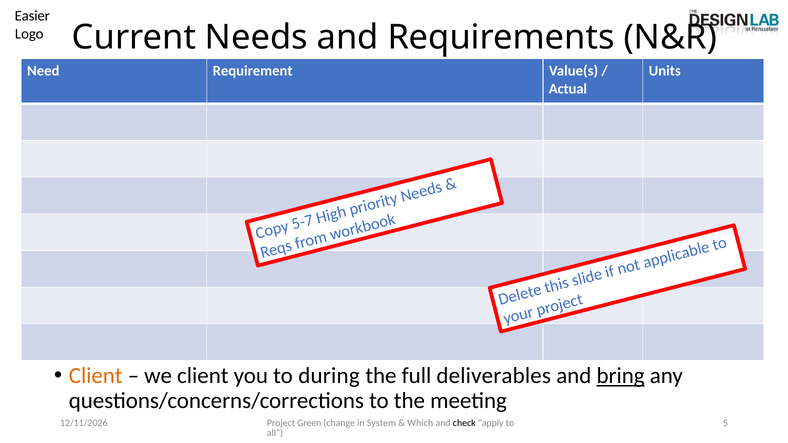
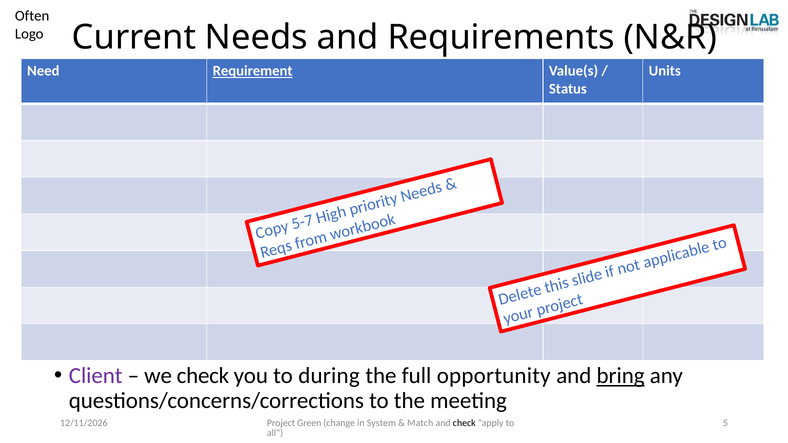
Easier: Easier -> Often
Requirement underline: none -> present
Actual: Actual -> Status
Client at (96, 376) colour: orange -> purple
we client: client -> check
deliverables: deliverables -> opportunity
Which: Which -> Match
